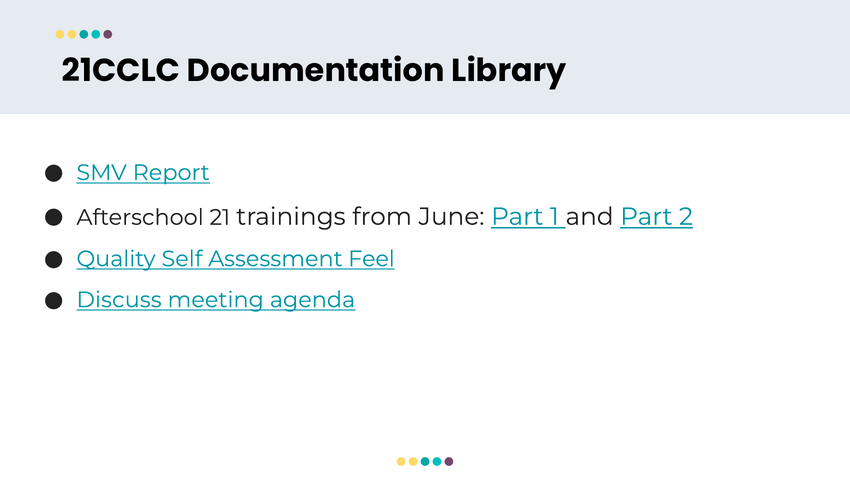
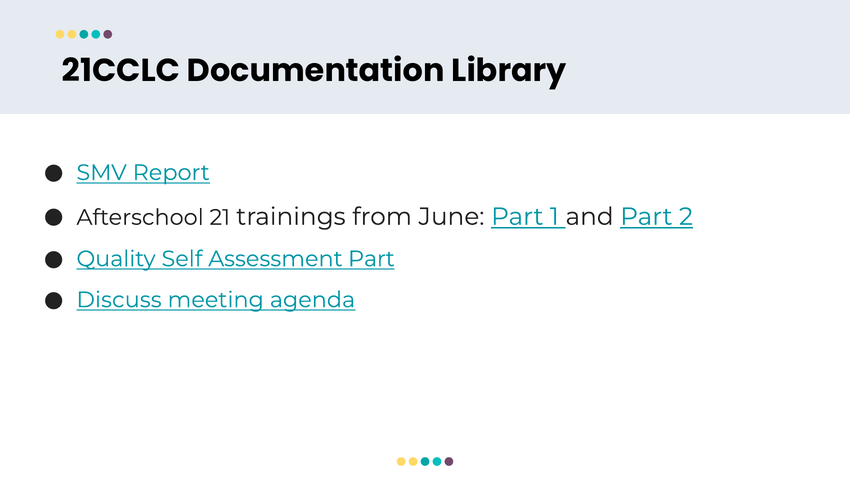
Assessment Feel: Feel -> Part
